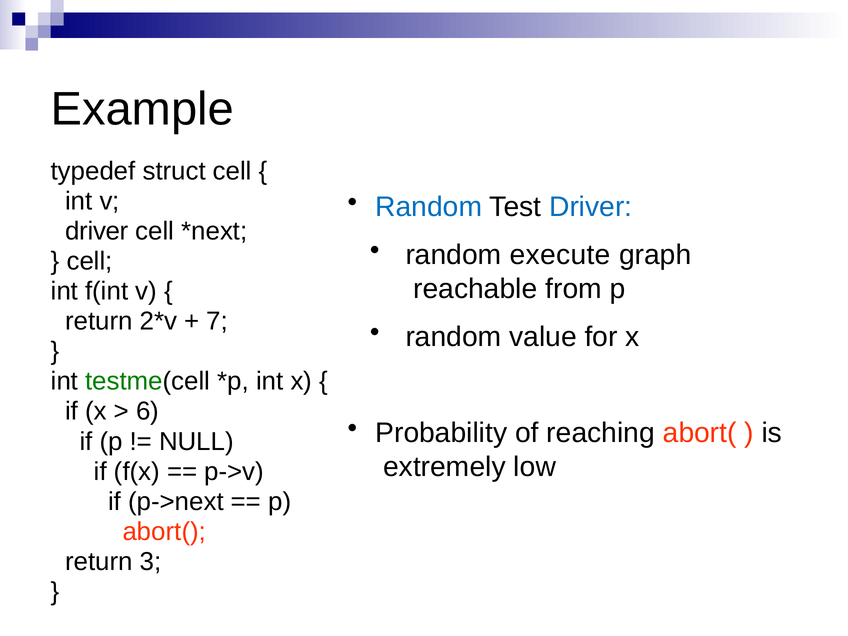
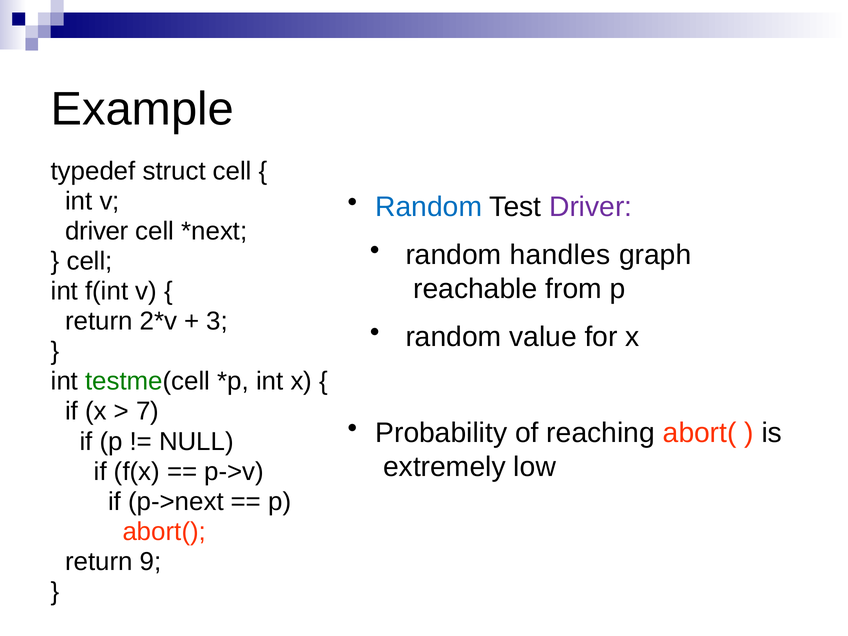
Driver at (591, 207) colour: blue -> purple
execute: execute -> handles
7: 7 -> 3
6: 6 -> 7
3: 3 -> 9
